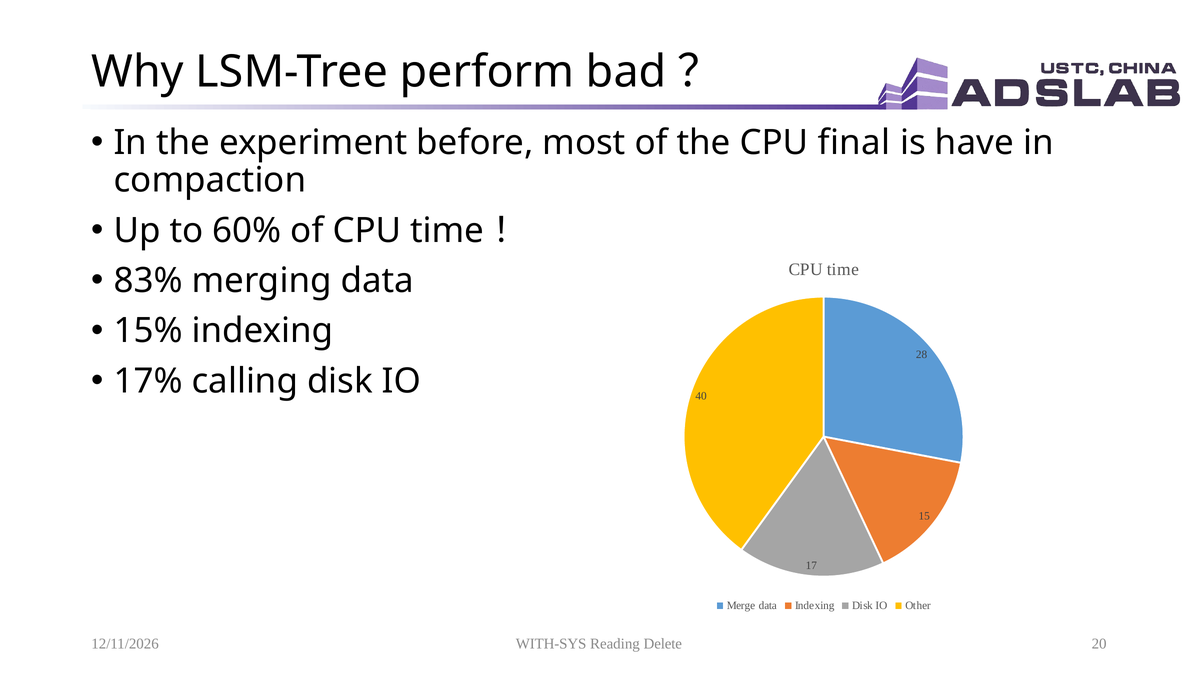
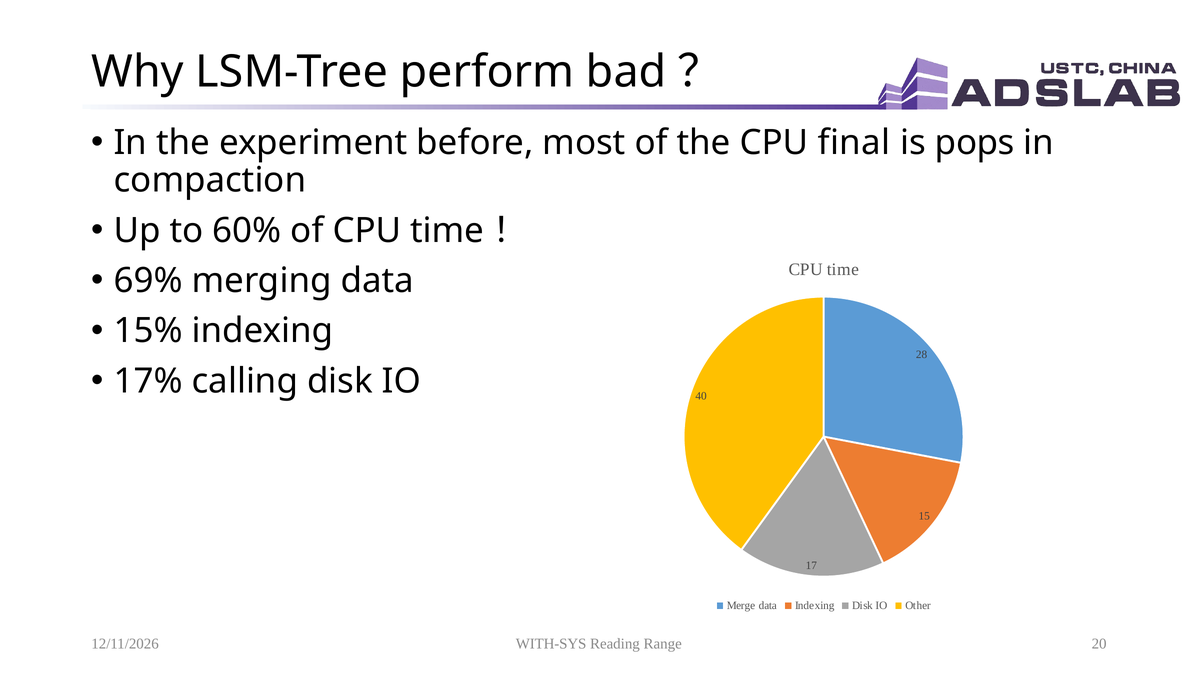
have: have -> pops
83%: 83% -> 69%
Delete: Delete -> Range
